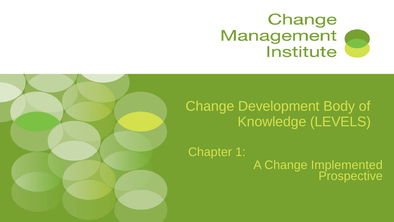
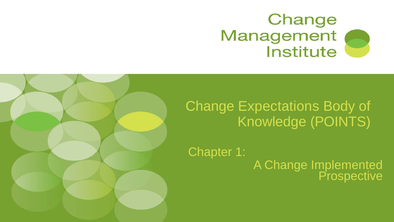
Development: Development -> Expectations
LEVELS: LEVELS -> POINTS
